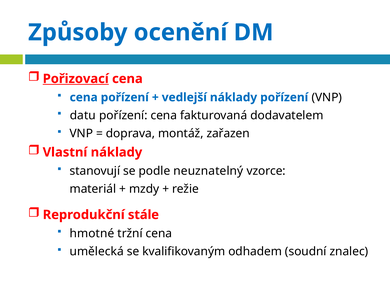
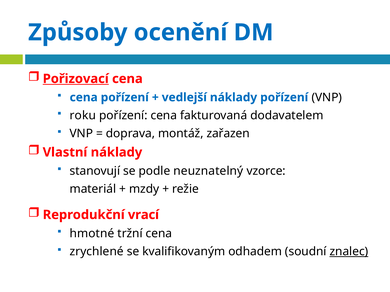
datu: datu -> roku
stále: stále -> vrací
umělecká: umělecká -> zrychlené
znalec underline: none -> present
